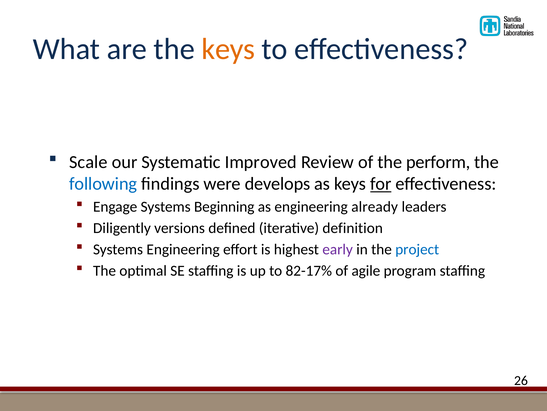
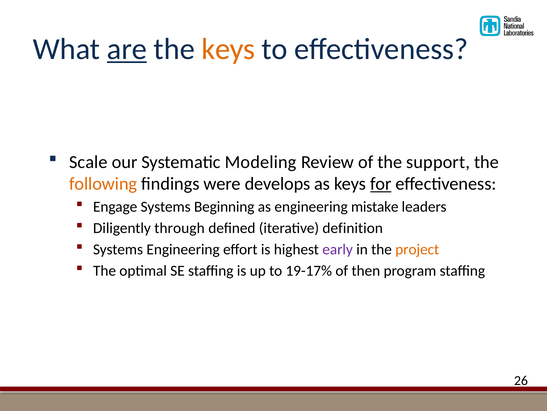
are underline: none -> present
Improved: Improved -> Modeling
perform: perform -> support
following colour: blue -> orange
already: already -> mistake
versions: versions -> through
project colour: blue -> orange
82-17%: 82-17% -> 19-17%
agile: agile -> then
